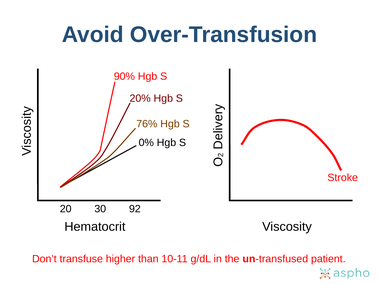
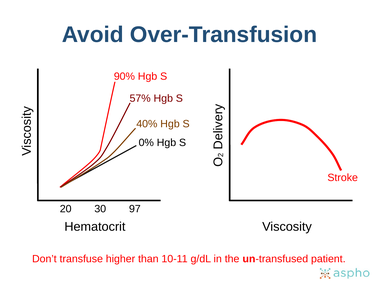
20%: 20% -> 57%
76%: 76% -> 40%
92: 92 -> 97
